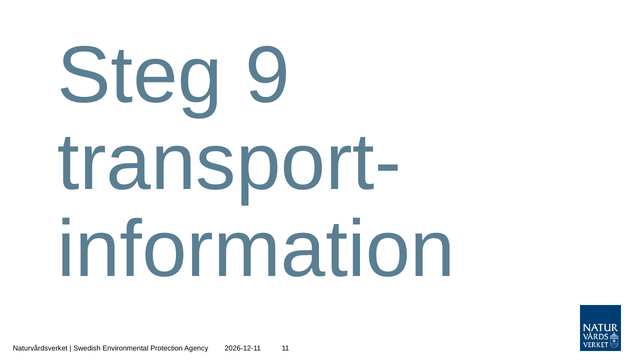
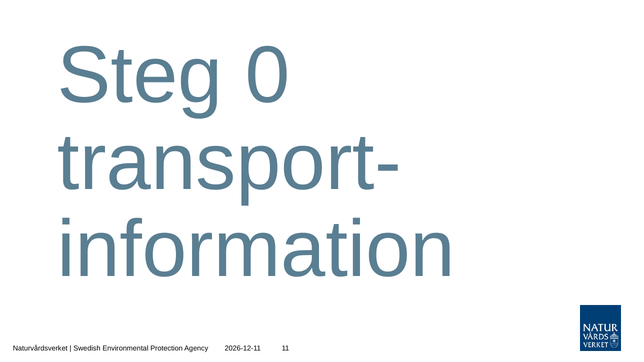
9: 9 -> 0
